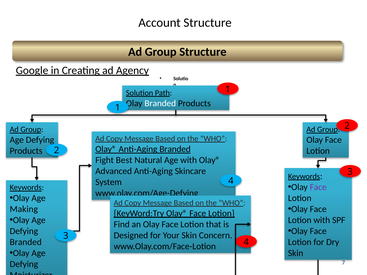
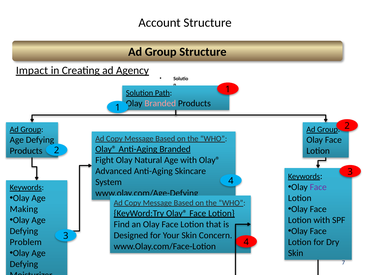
Google: Google -> Impact
Branded at (160, 103) colour: white -> pink
Fight Best: Best -> Olay
Branded at (26, 242): Branded -> Problem
